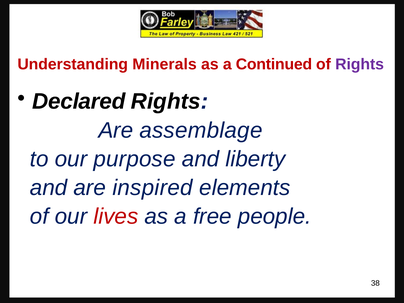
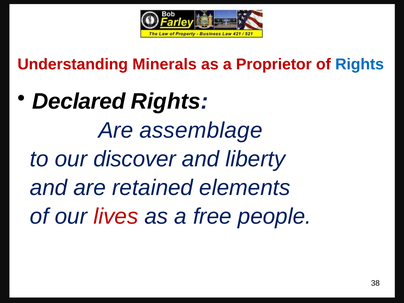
Continued: Continued -> Proprietor
Rights at (360, 64) colour: purple -> blue
purpose: purpose -> discover
inspired: inspired -> retained
